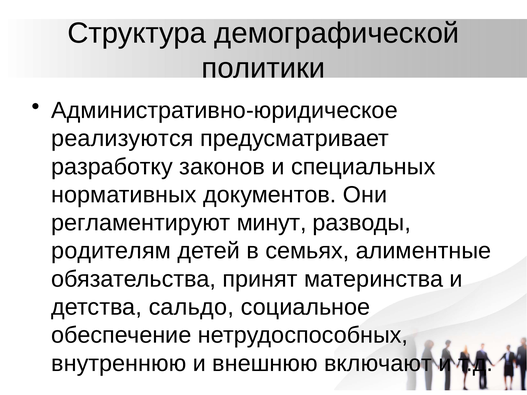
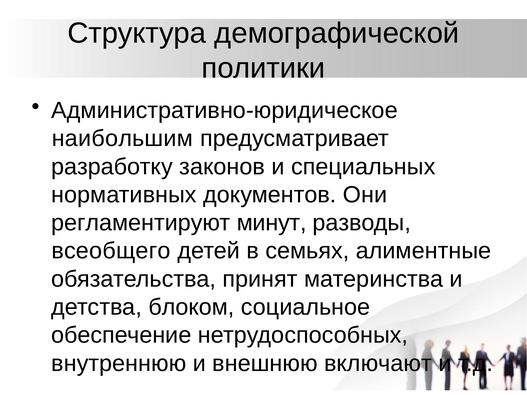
реализуются: реализуются -> наибольшим
родителям: родителям -> всеобщего
сальдо: сальдо -> блоком
